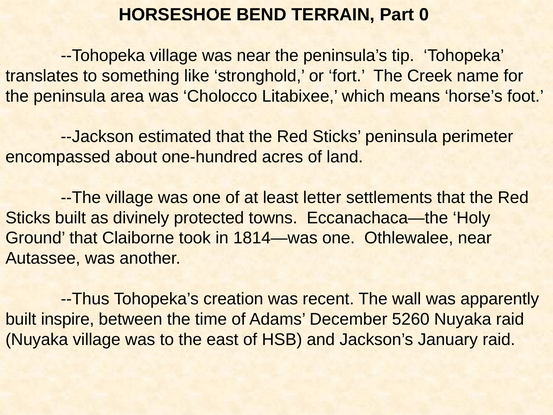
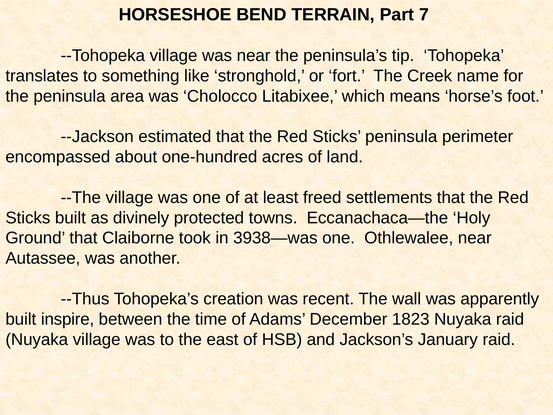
0: 0 -> 7
letter: letter -> freed
1814—was: 1814—was -> 3938—was
5260: 5260 -> 1823
